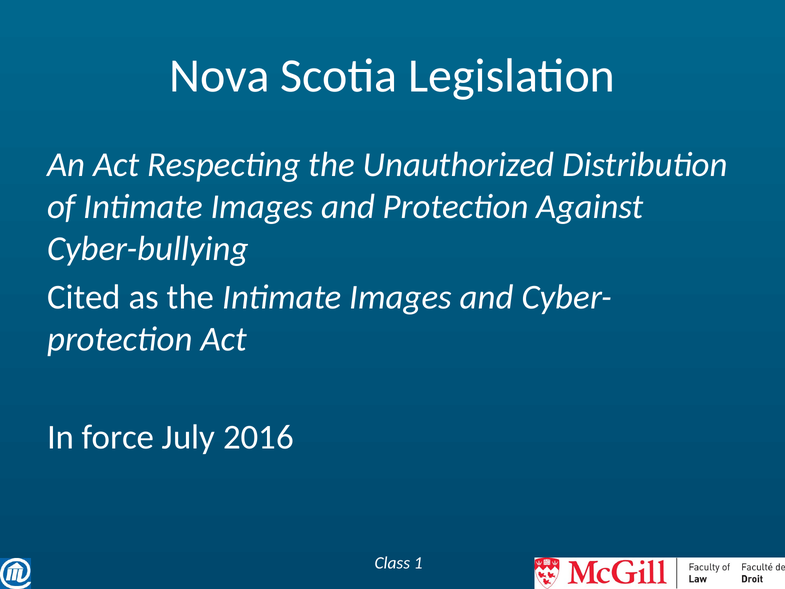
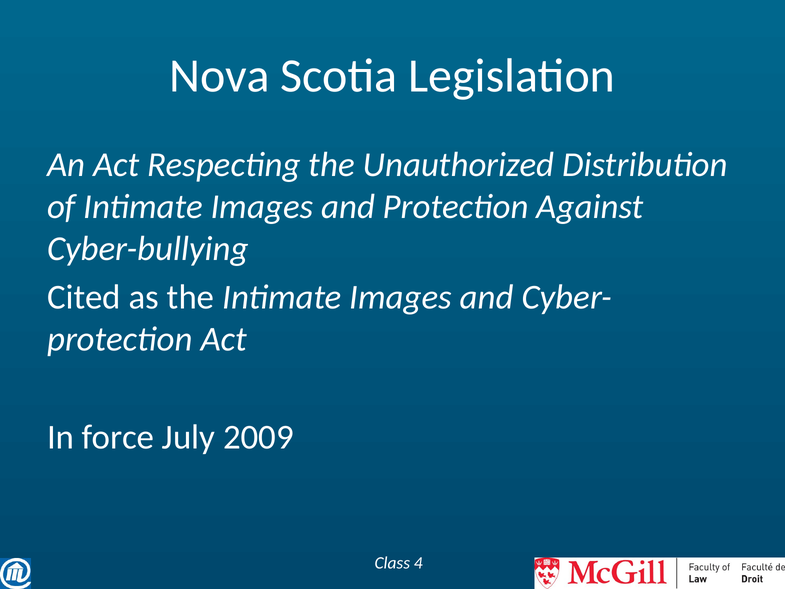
2016: 2016 -> 2009
1: 1 -> 4
